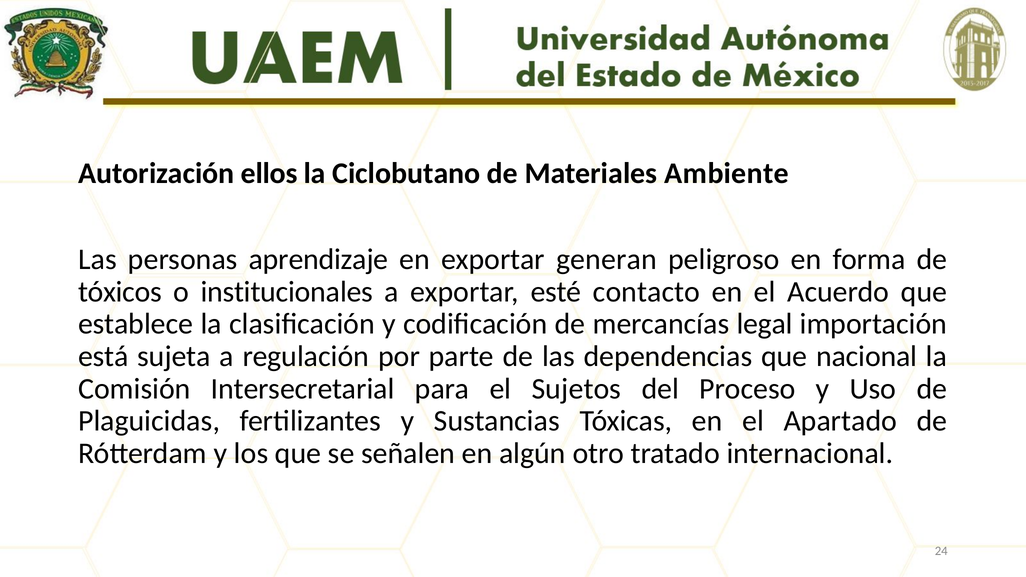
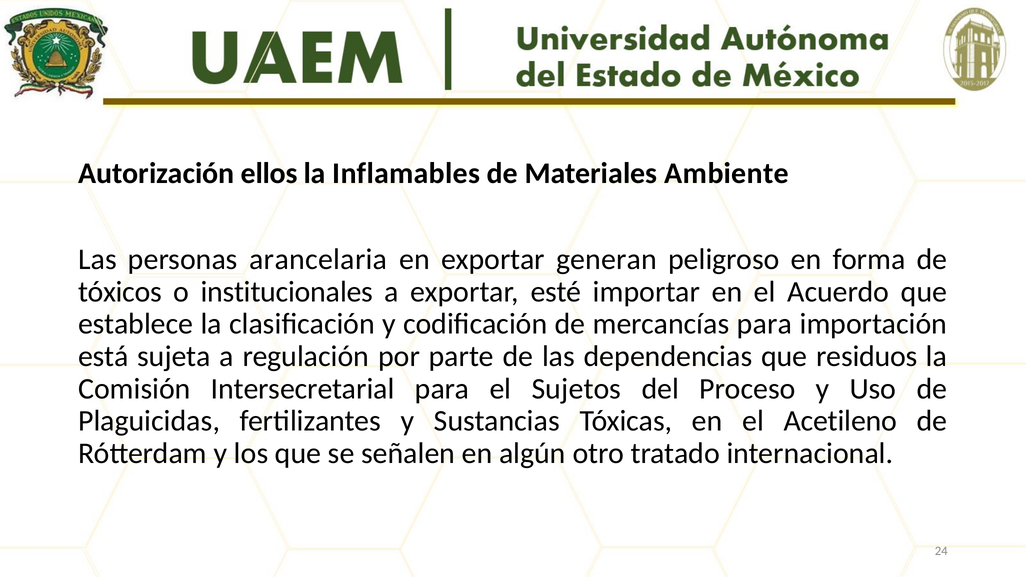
Ciclobutano: Ciclobutano -> Inflamables
aprendizaje: aprendizaje -> arancelaria
contacto: contacto -> importar
mercancías legal: legal -> para
nacional: nacional -> residuos
Apartado: Apartado -> Acetileno
